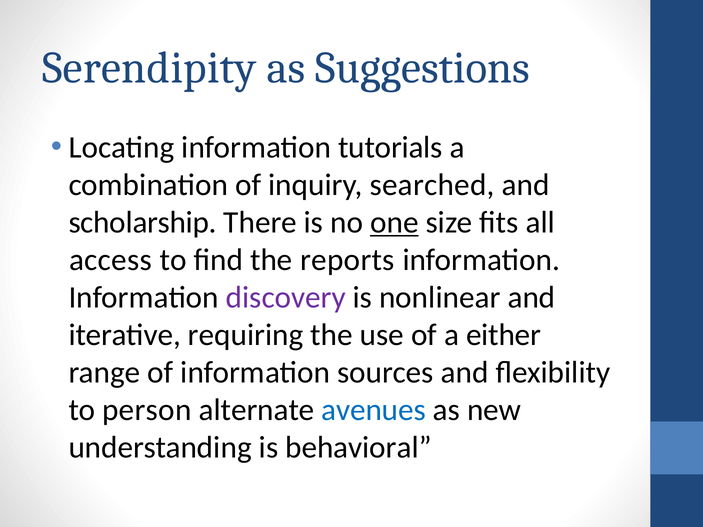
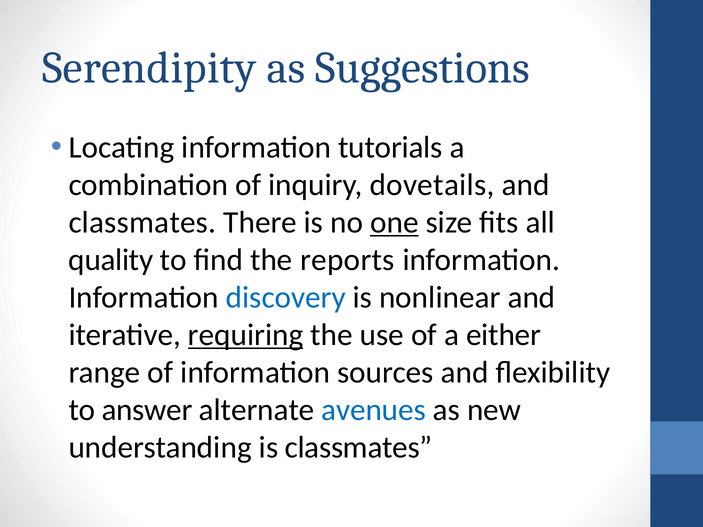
searched: searched -> dovetails
scholarship at (143, 222): scholarship -> classmates
access: access -> quality
discovery colour: purple -> blue
requiring underline: none -> present
person: person -> answer
is behavioral: behavioral -> classmates
